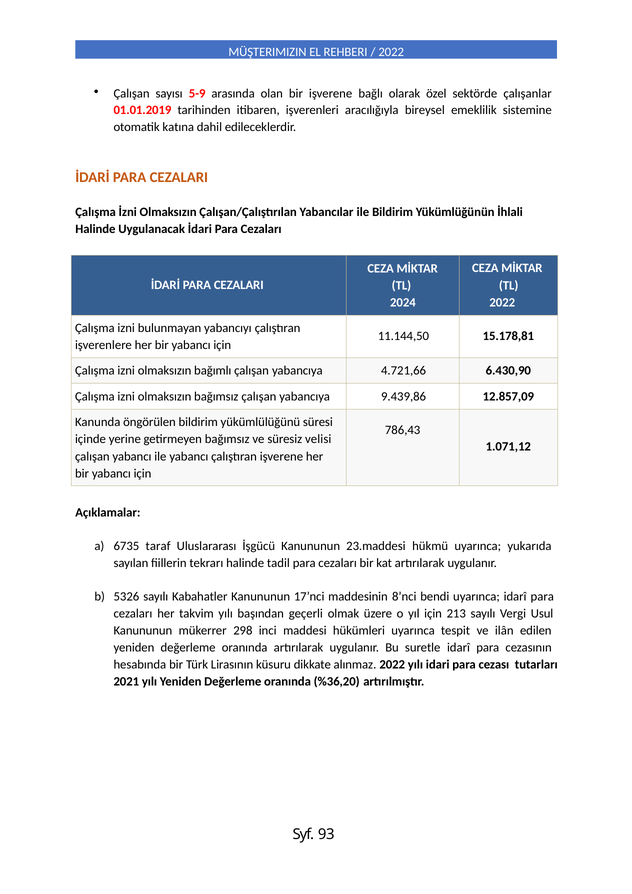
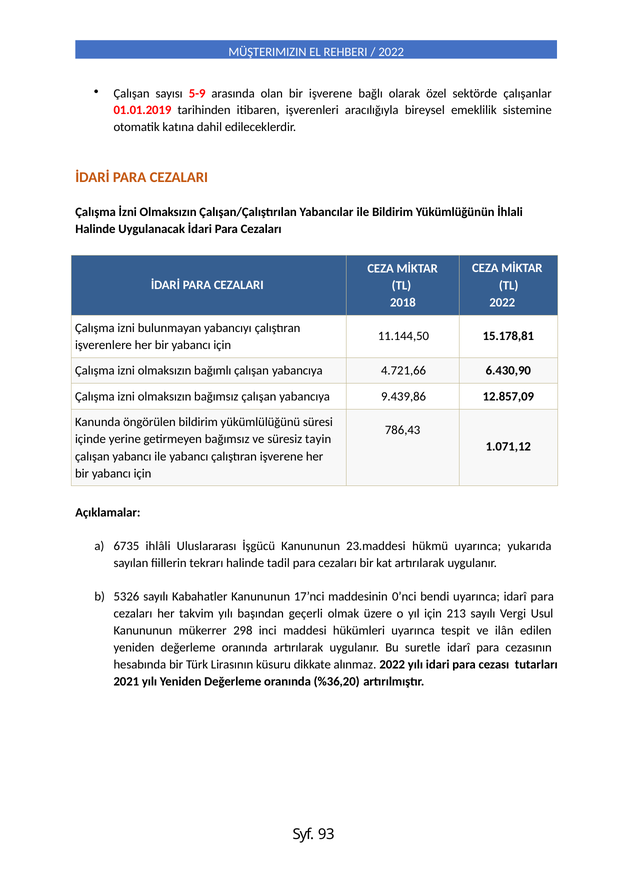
2024: 2024 -> 2018
velisi: velisi -> tayin
taraf: taraf -> ihlâli
8’nci: 8’nci -> 0’nci
